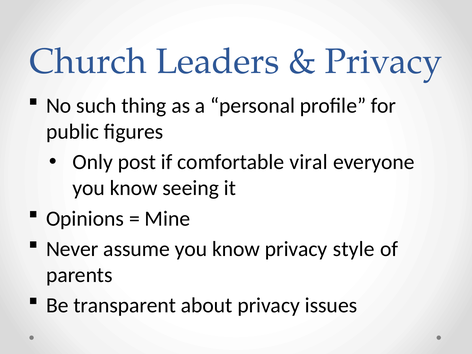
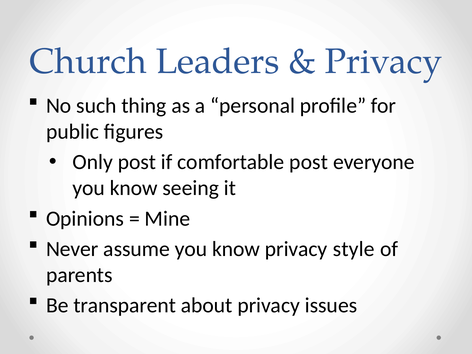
comfortable viral: viral -> post
